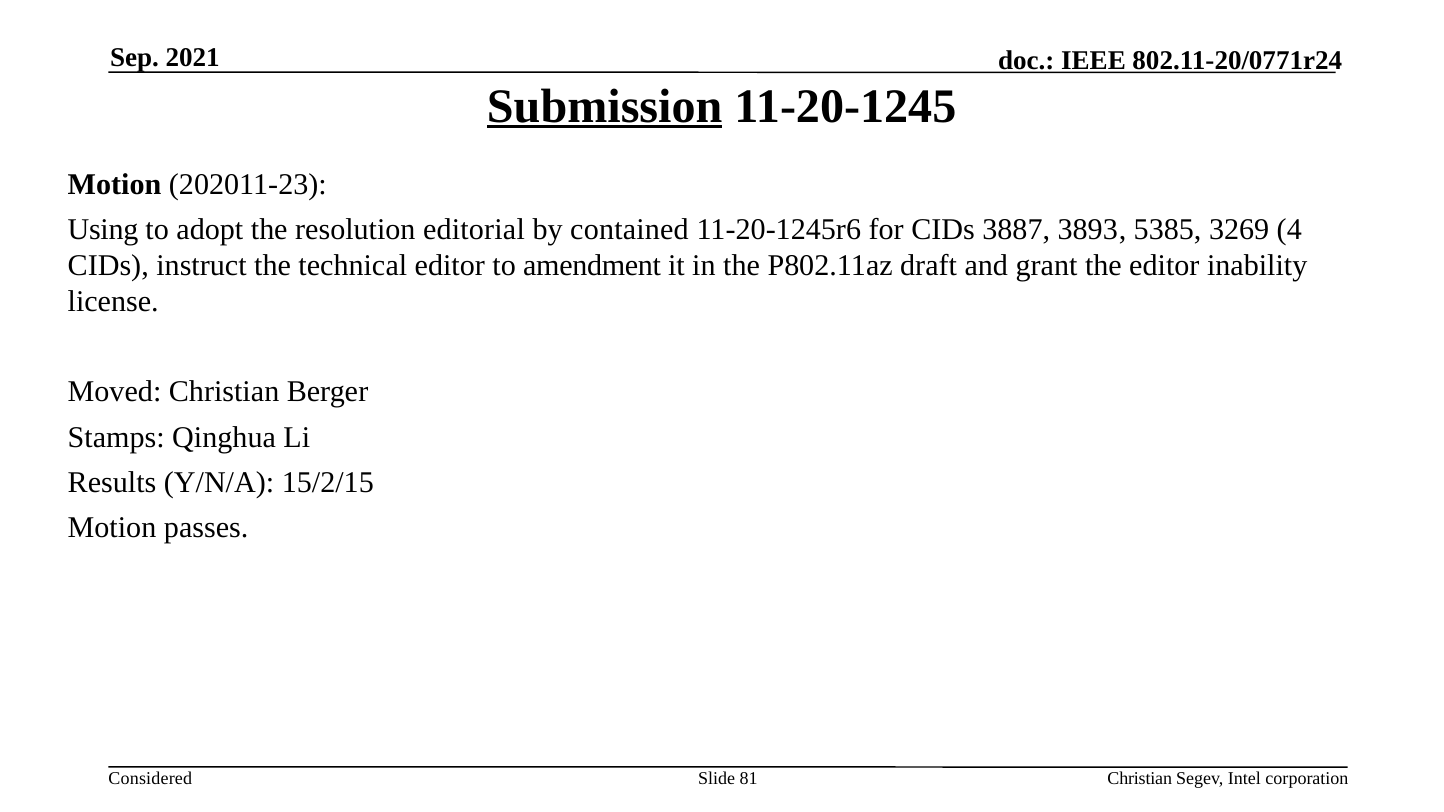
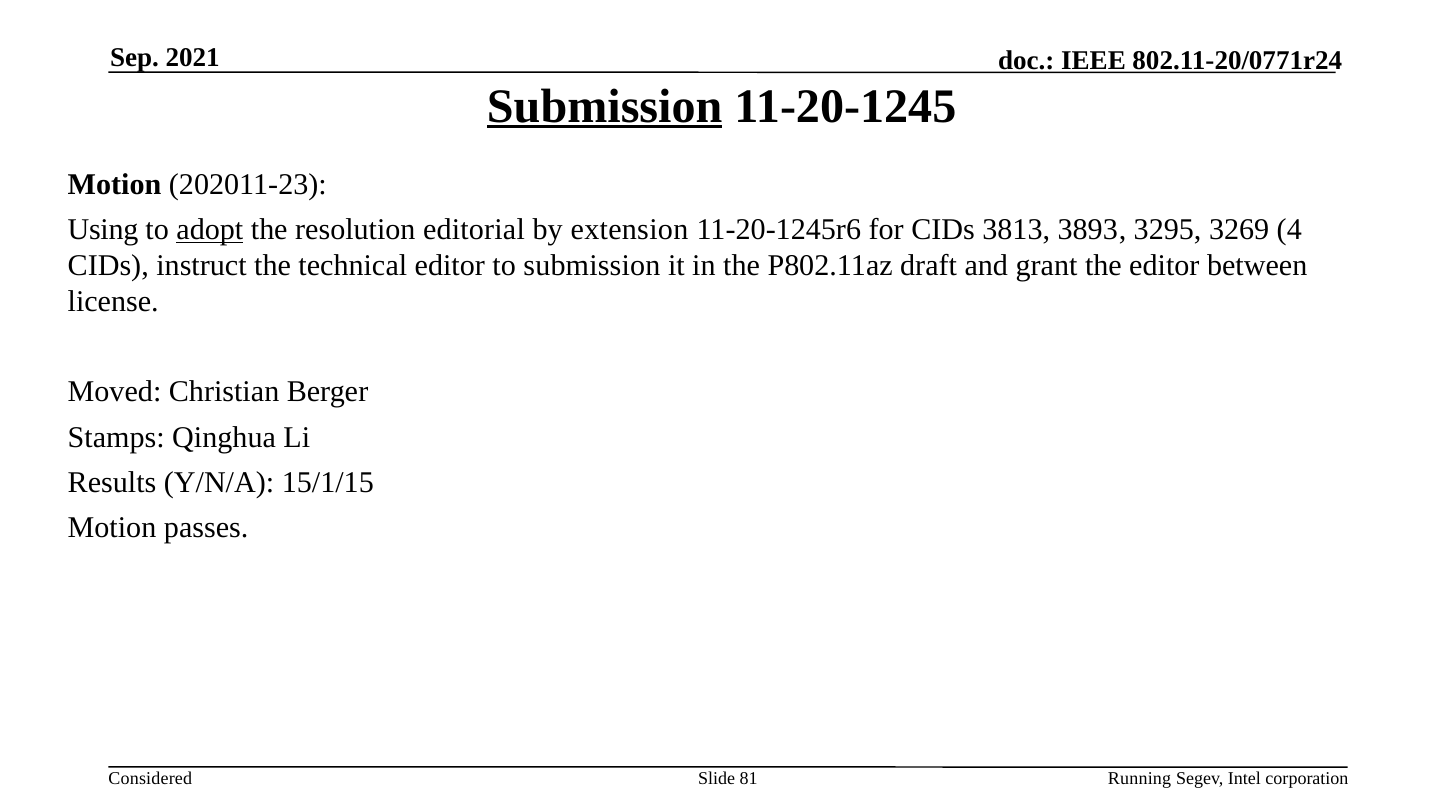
adopt underline: none -> present
contained: contained -> extension
3887: 3887 -> 3813
5385: 5385 -> 3295
to amendment: amendment -> submission
inability: inability -> between
15/2/15: 15/2/15 -> 15/1/15
Christian at (1140, 779): Christian -> Running
